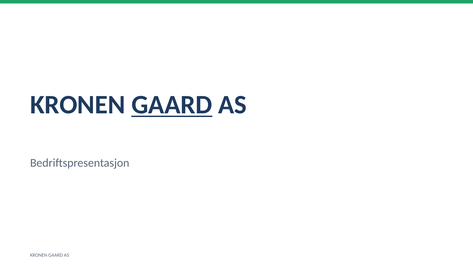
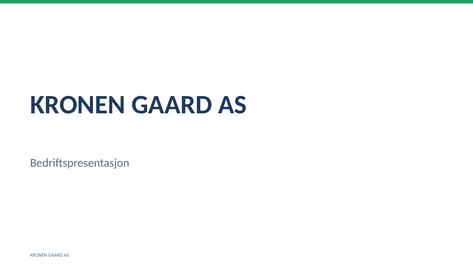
GAARD at (172, 105) underline: present -> none
